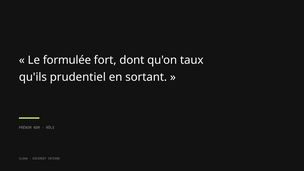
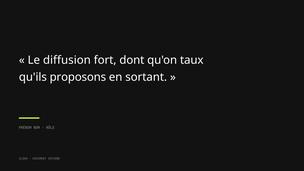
formulée: formulée -> diffusion
prudentiel: prudentiel -> proposons
